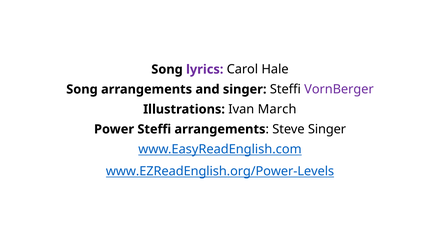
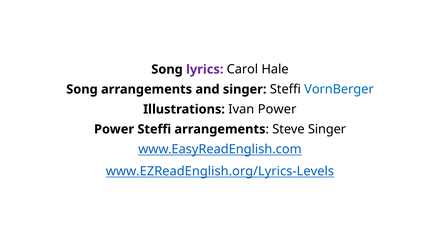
VornBerger colour: purple -> blue
Ivan March: March -> Power
www.EZReadEnglish.org/Power-Levels: www.EZReadEnglish.org/Power-Levels -> www.EZReadEnglish.org/Lyrics-Levels
